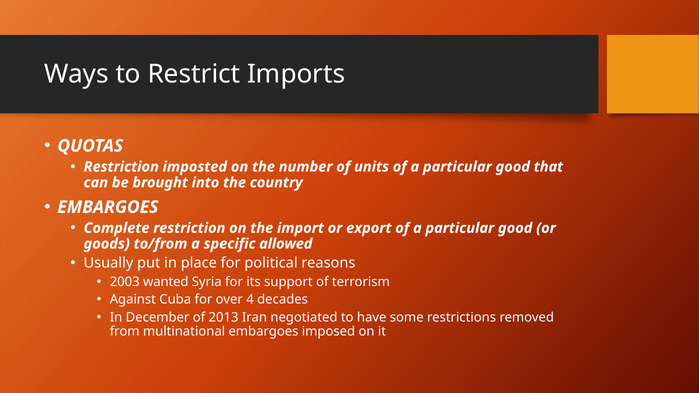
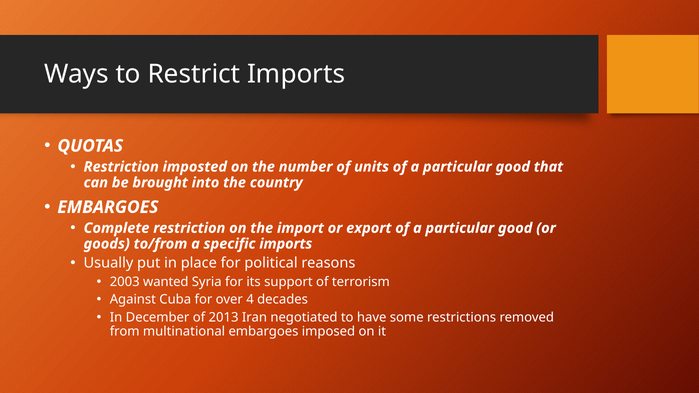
specific allowed: allowed -> imports
